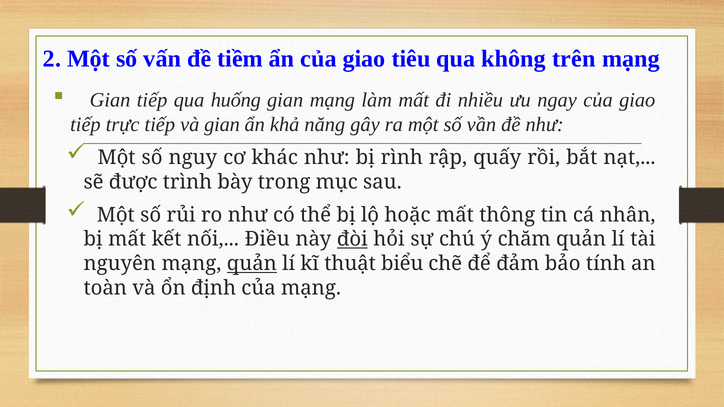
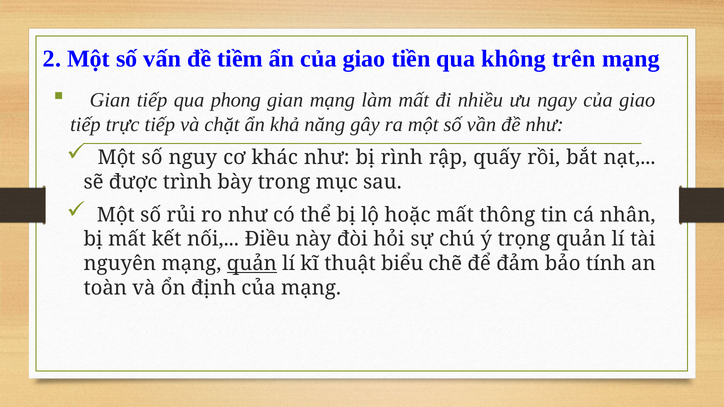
tiêu: tiêu -> tiền
huống: huống -> phong
và gian: gian -> chặt
đòi underline: present -> none
chăm: chăm -> trọng
